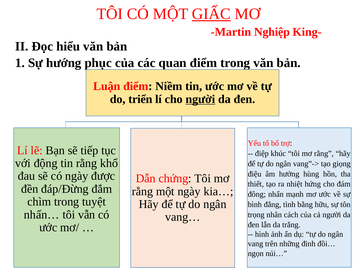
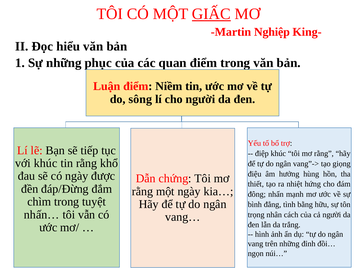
Sự hướng: hướng -> những
triển: triển -> sông
người at (200, 99) underline: present -> none
với động: động -> khúc
